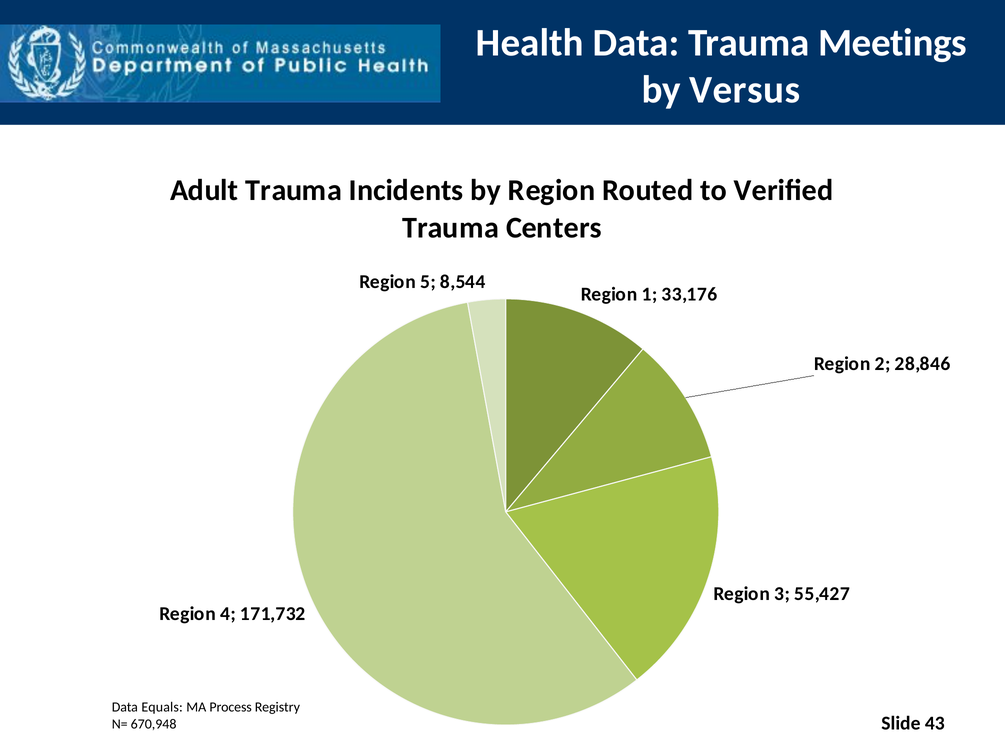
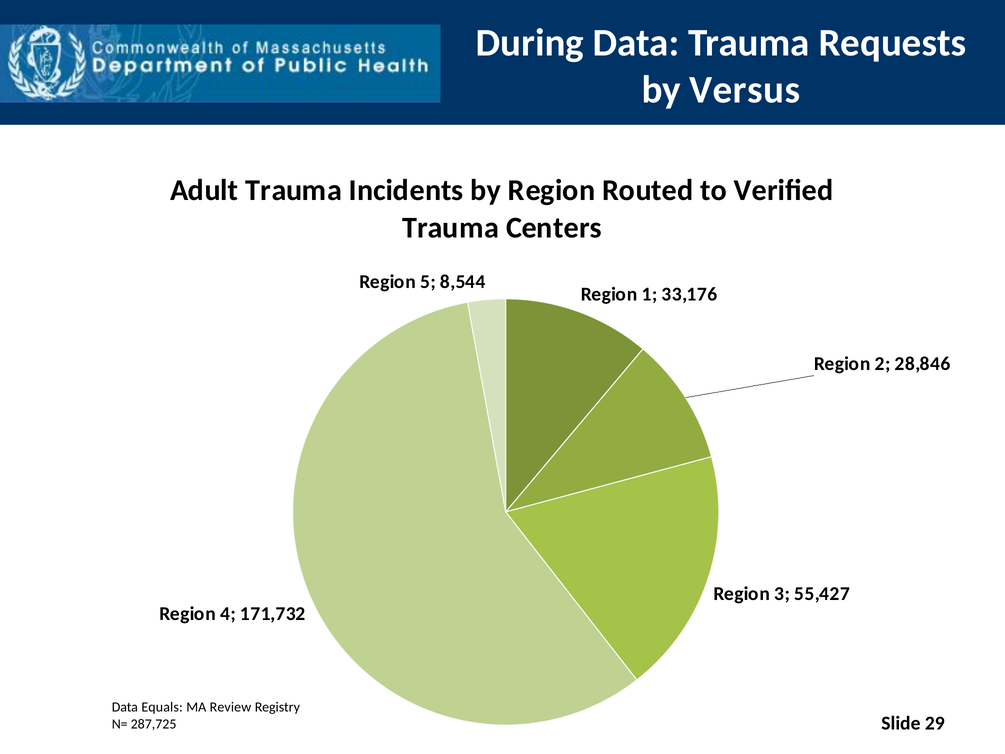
Health: Health -> During
Meetings: Meetings -> Requests
Process: Process -> Review
43: 43 -> 29
670,948: 670,948 -> 287,725
